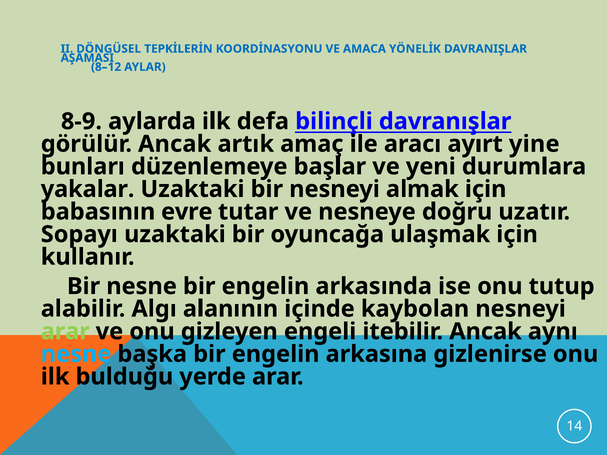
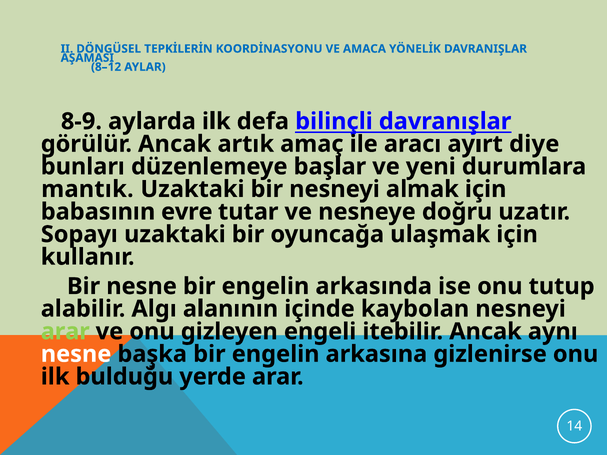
yine: yine -> diye
yakalar: yakalar -> mantık
nesne at (76, 354) colour: light blue -> white
